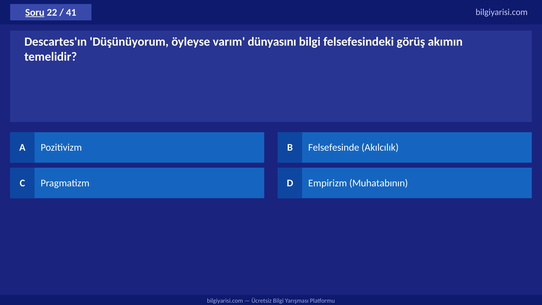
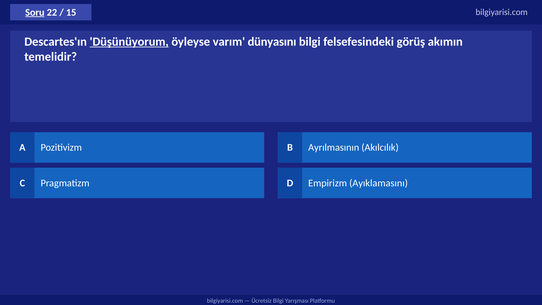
41: 41 -> 15
Düşünüyorum underline: none -> present
Felsefesinde: Felsefesinde -> Ayrılmasının
Muhatabının: Muhatabının -> Ayıklamasını
